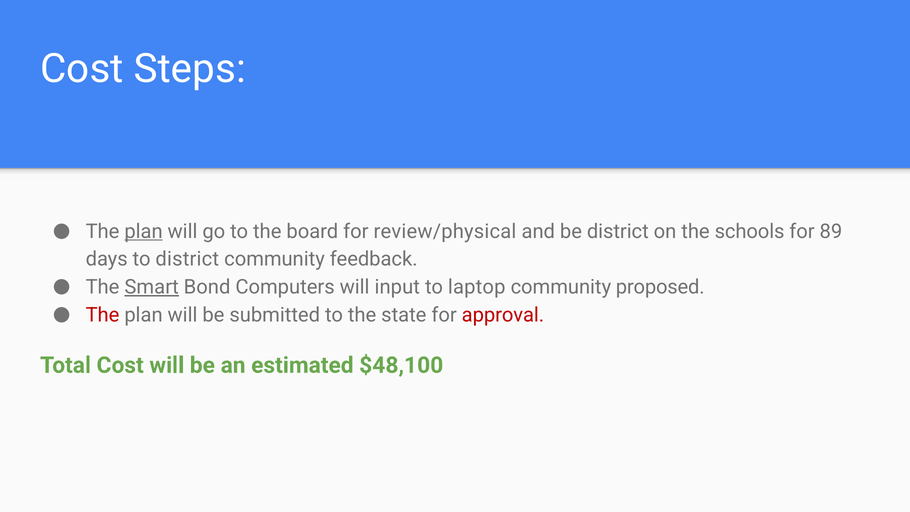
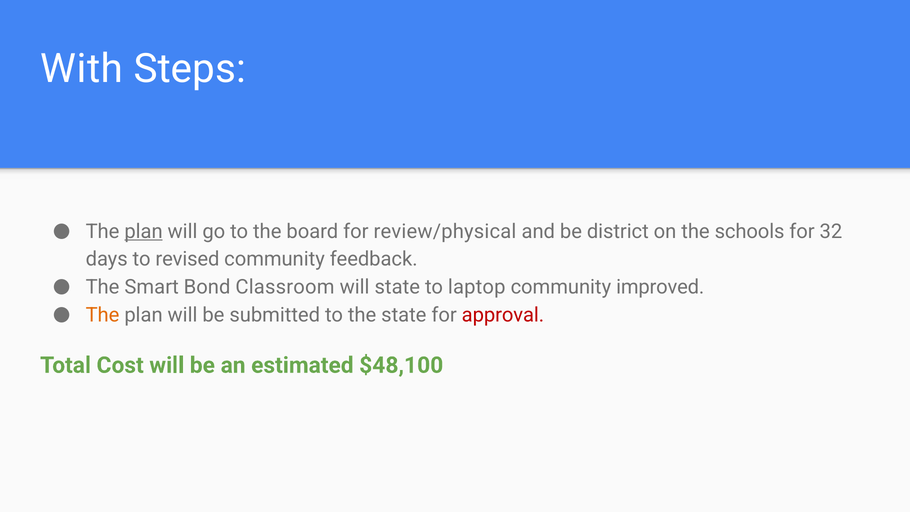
Cost at (82, 69): Cost -> With
89: 89 -> 32
to district: district -> revised
Smart underline: present -> none
Computers: Computers -> Classroom
will input: input -> state
proposed: proposed -> improved
The at (103, 315) colour: red -> orange
